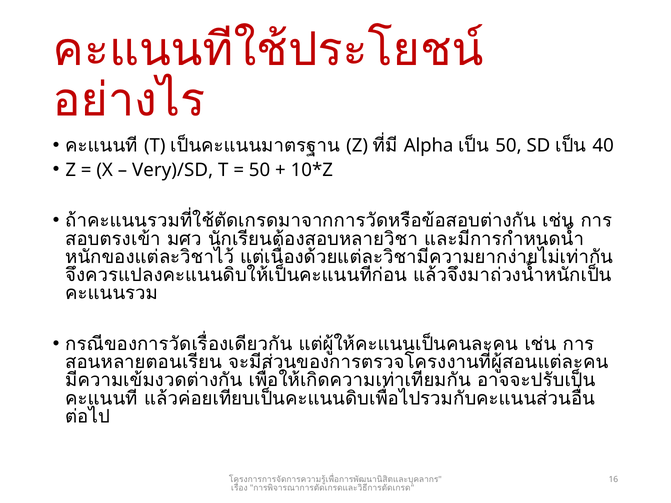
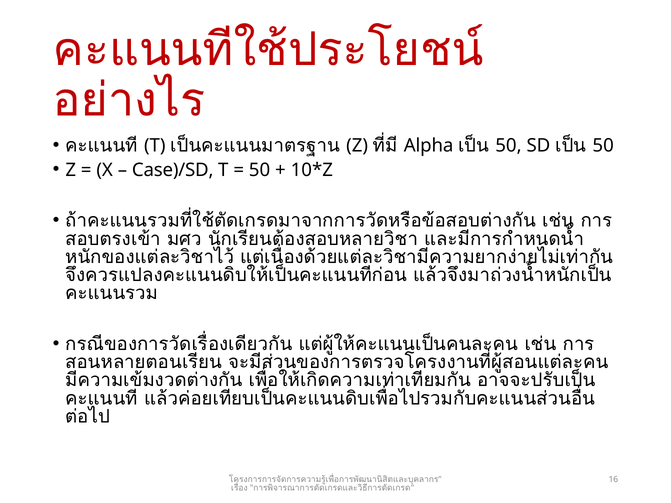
40 at (603, 146): 40 -> 50
Very)/SD: Very)/SD -> Case)/SD
